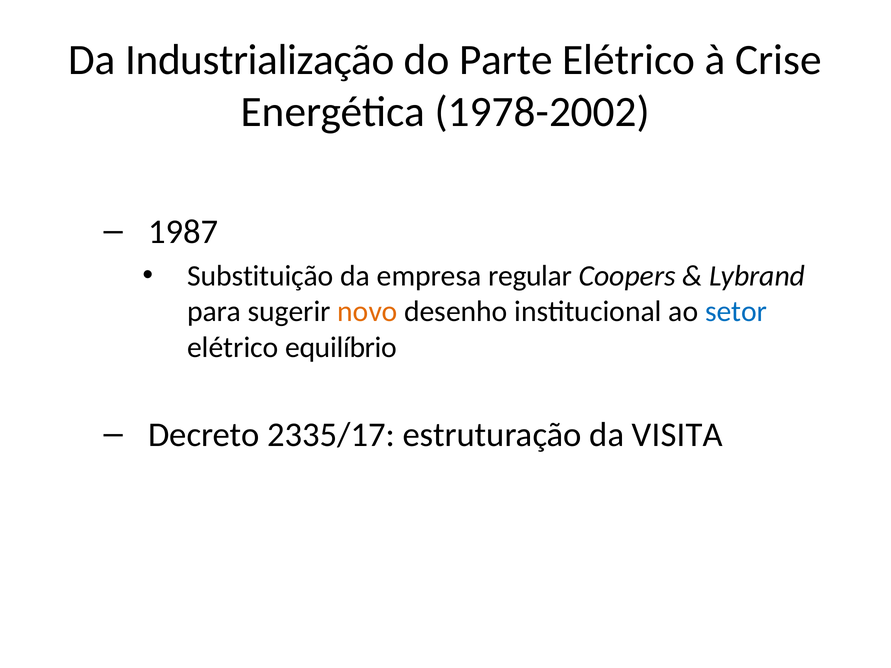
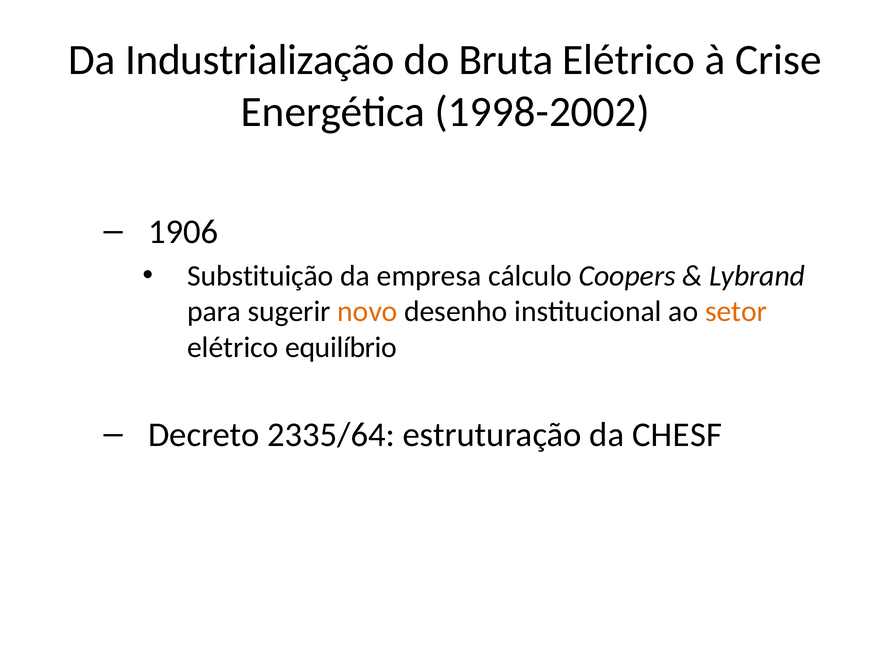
Parte: Parte -> Bruta
1978-2002: 1978-2002 -> 1998-2002
1987: 1987 -> 1906
regular: regular -> cálculo
setor colour: blue -> orange
2335/17: 2335/17 -> 2335/64
VISITA: VISITA -> CHESF
